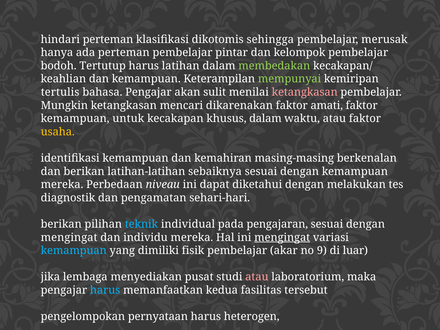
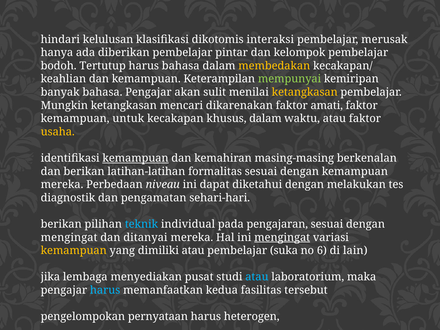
hindari perteman: perteman -> kelulusan
sehingga: sehingga -> interaksi
ada perteman: perteman -> diberikan
harus latihan: latihan -> bahasa
membedakan colour: light green -> yellow
tertulis: tertulis -> banyak
ketangkasan at (305, 92) colour: pink -> yellow
kemampuan at (136, 158) underline: none -> present
sebaiknya: sebaiknya -> formalitas
individu: individu -> ditanyai
kemampuan at (74, 251) colour: light blue -> yellow
dimiliki fisik: fisik -> atau
akar: akar -> suka
9: 9 -> 6
luar: luar -> lain
atau at (257, 277) colour: pink -> light blue
